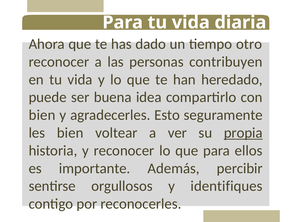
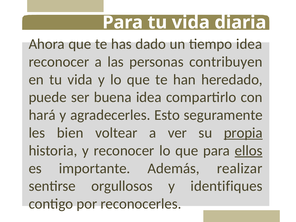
tiempo otro: otro -> idea
bien at (42, 115): bien -> hará
ellos underline: none -> present
percibir: percibir -> realizar
